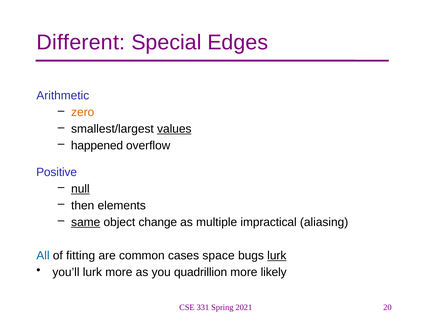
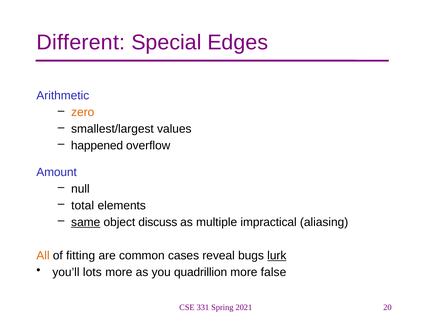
values underline: present -> none
Positive: Positive -> Amount
null underline: present -> none
then: then -> total
change: change -> discuss
All colour: blue -> orange
space: space -> reveal
you’ll lurk: lurk -> lots
likely: likely -> false
